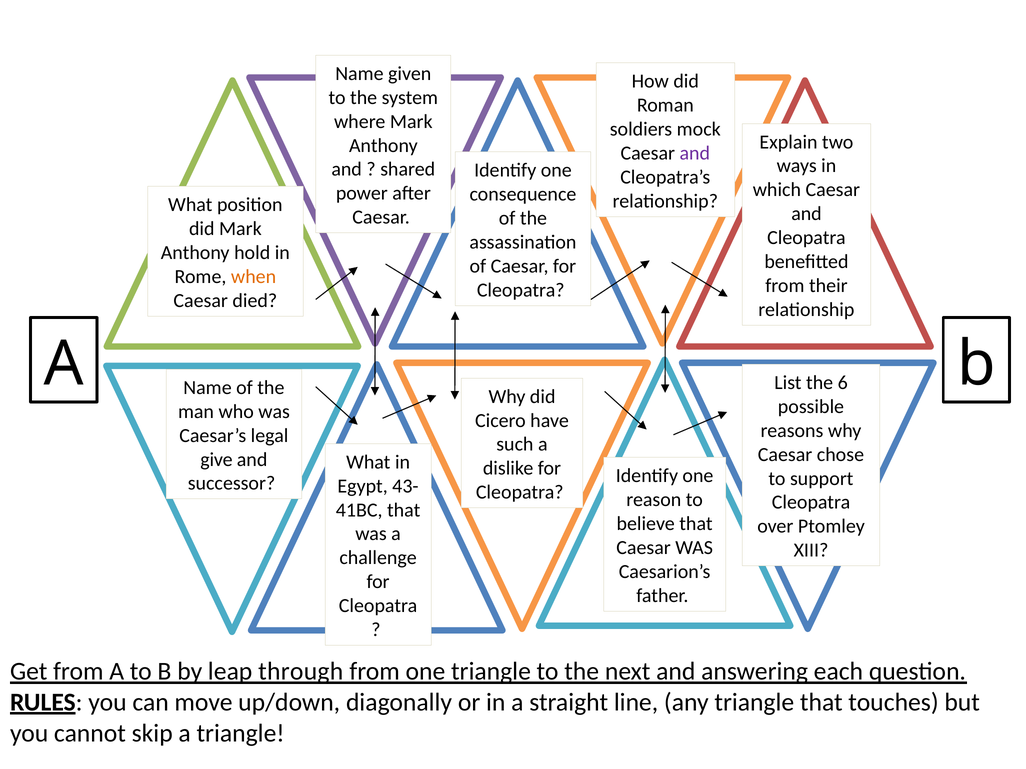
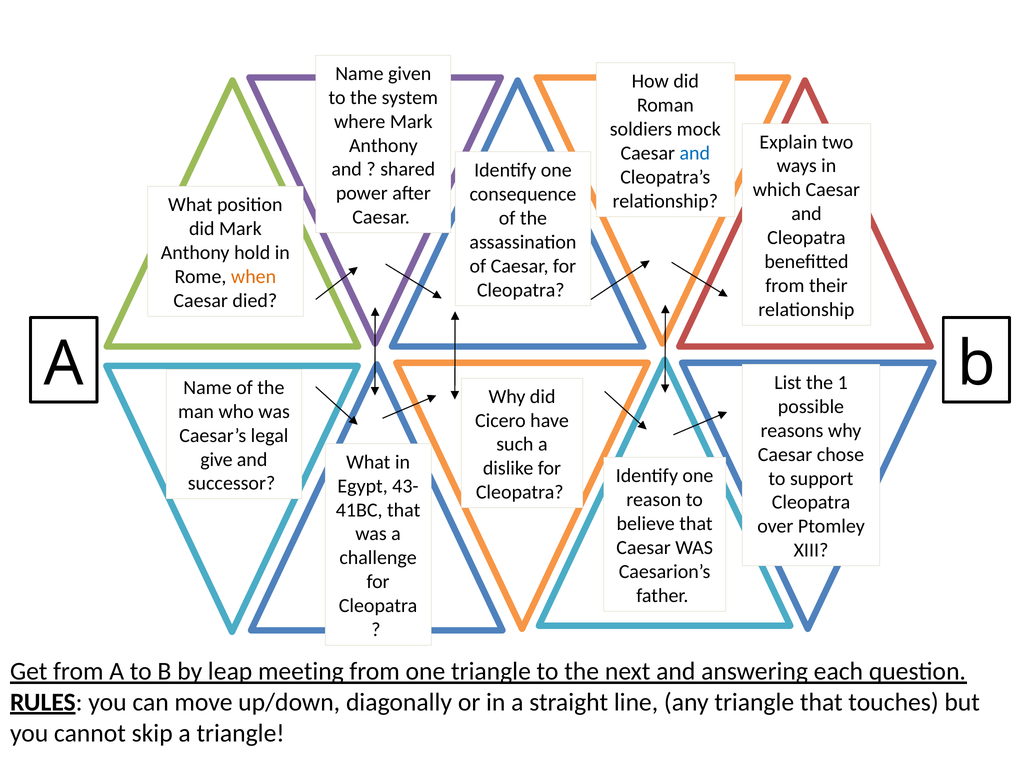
and at (695, 153) colour: purple -> blue
6: 6 -> 1
through: through -> meeting
